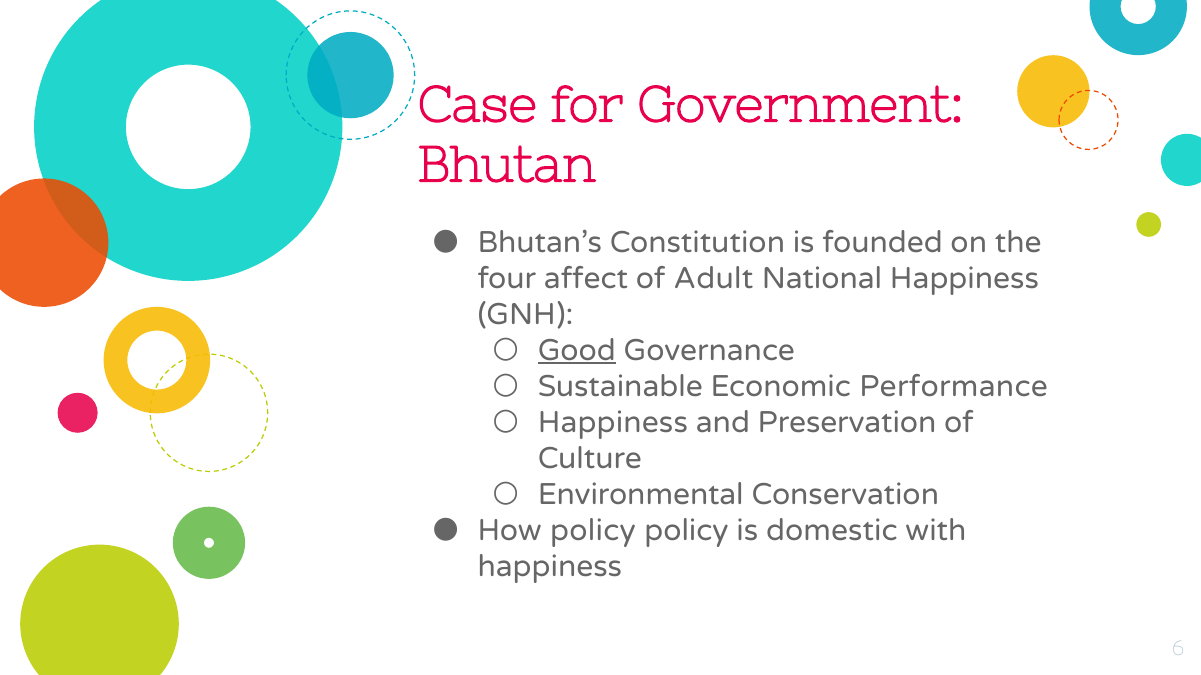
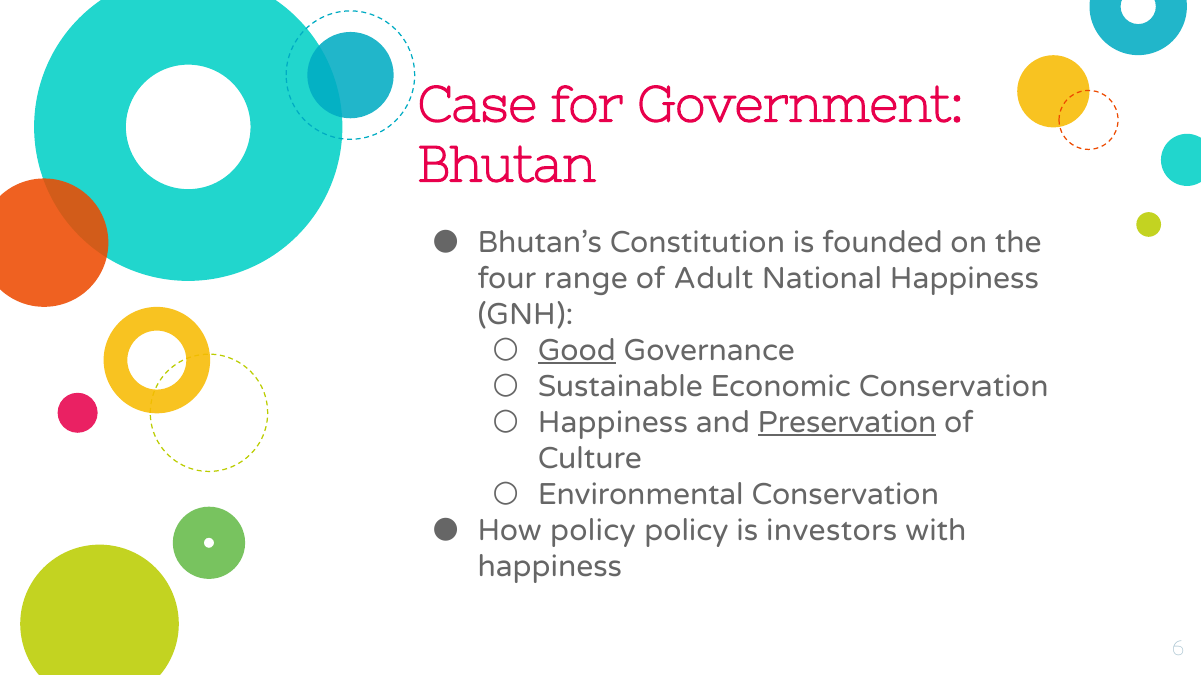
affect: affect -> range
Economic Performance: Performance -> Conservation
Preservation underline: none -> present
domestic: domestic -> investors
